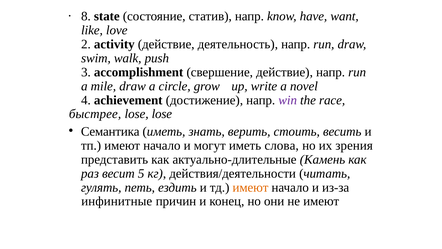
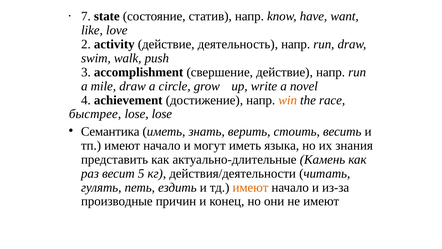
8: 8 -> 7
win colour: purple -> orange
слова: слова -> языка
зрения: зрения -> знания
инфинитные: инфинитные -> производные
